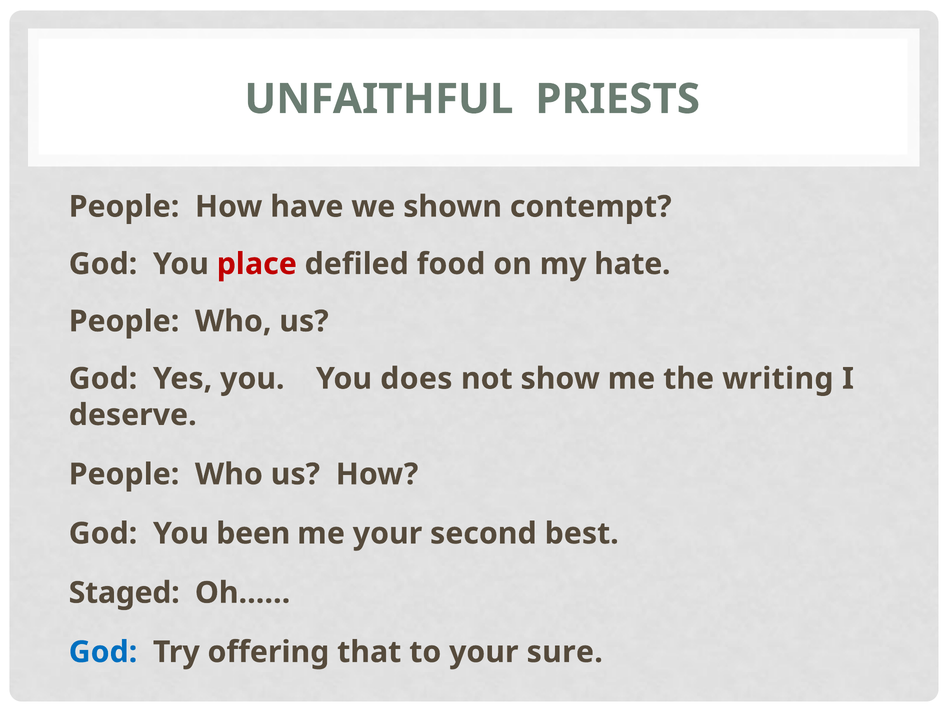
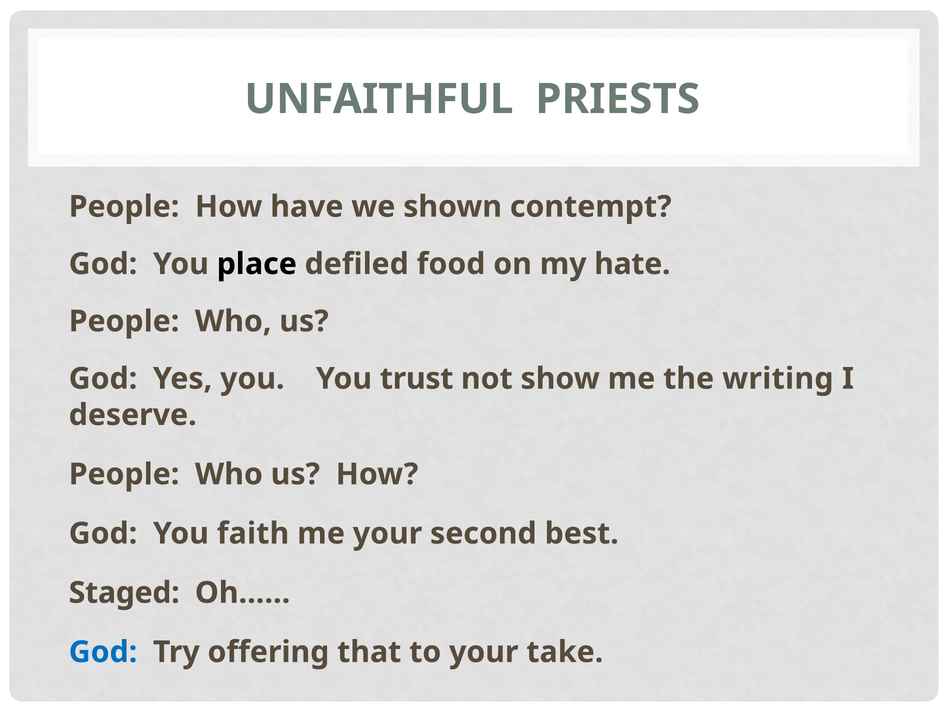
place colour: red -> black
does: does -> trust
been: been -> faith
sure: sure -> take
